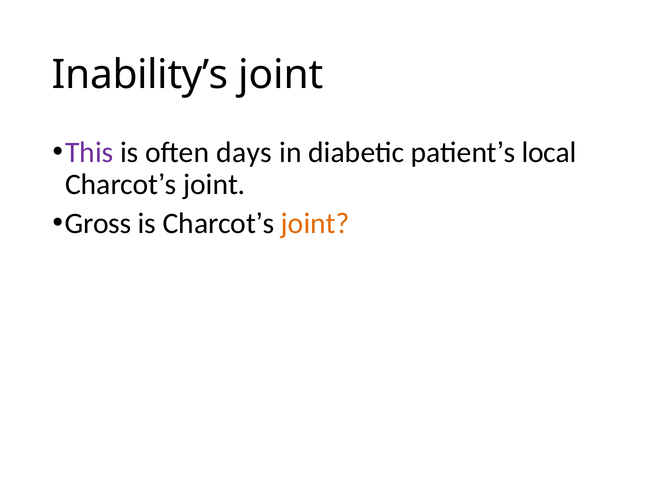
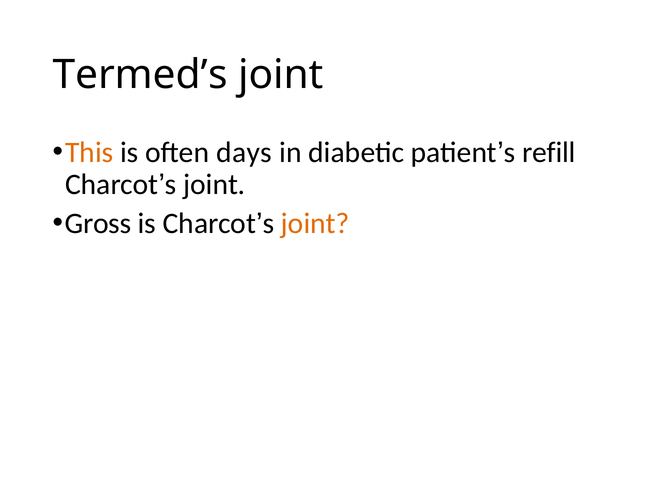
Inability’s: Inability’s -> Termed’s
This colour: purple -> orange
local: local -> refill
